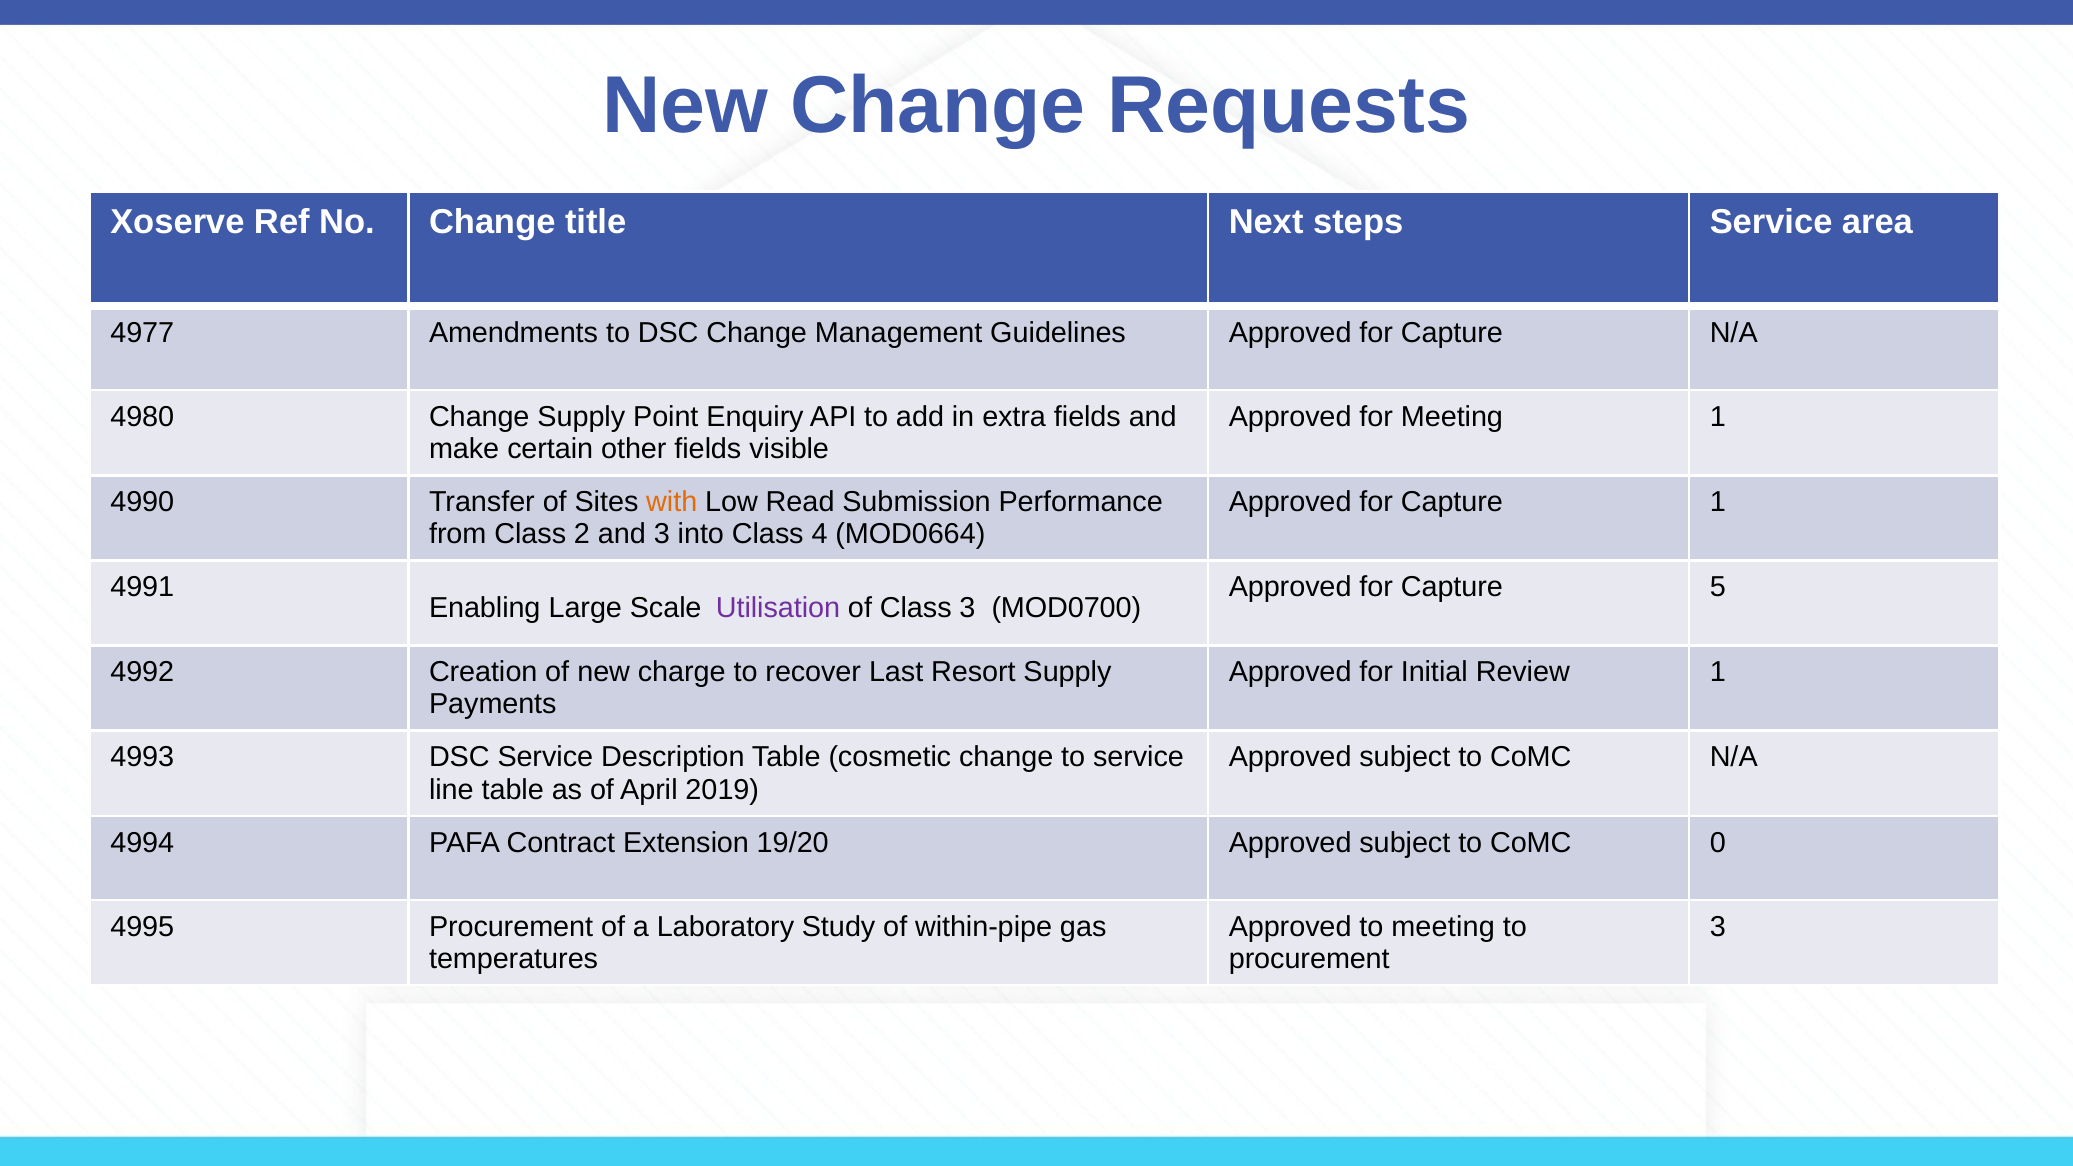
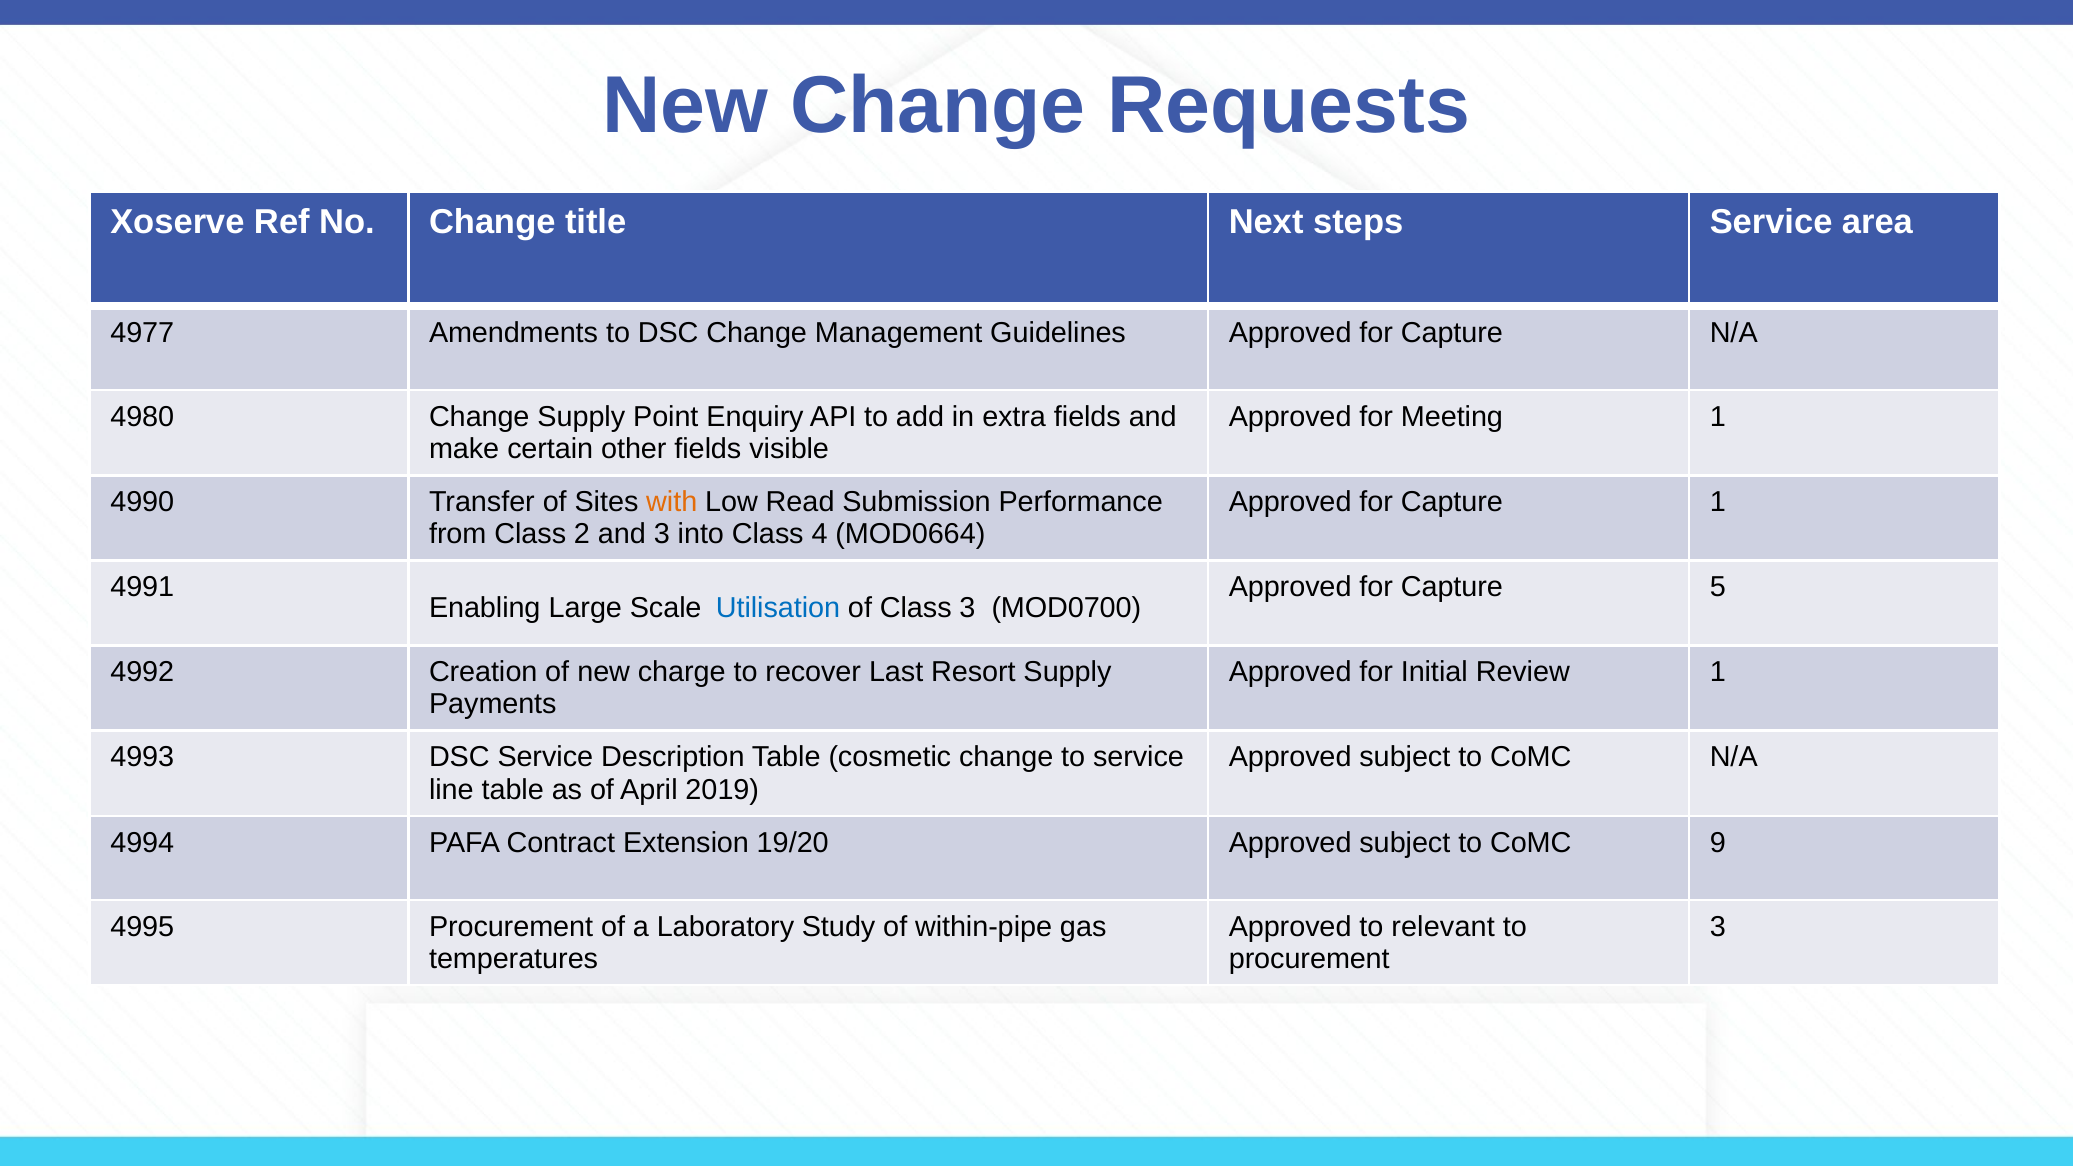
Utilisation colour: purple -> blue
0: 0 -> 9
to meeting: meeting -> relevant
